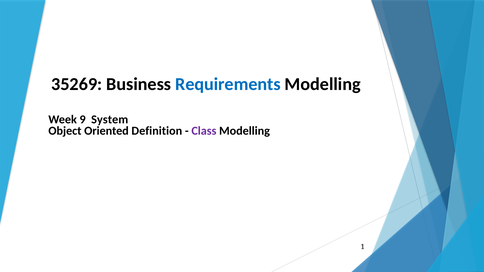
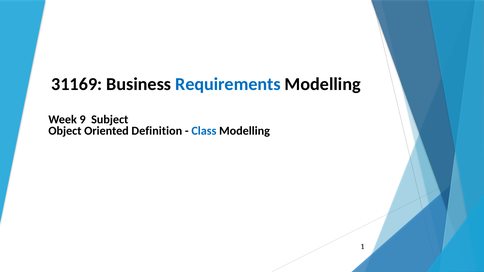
35269: 35269 -> 31169
System: System -> Subject
Class colour: purple -> blue
